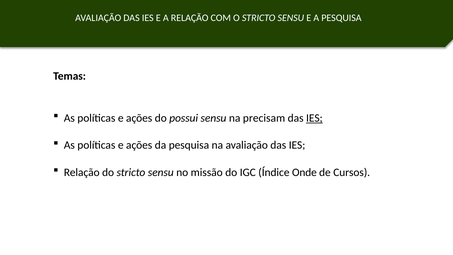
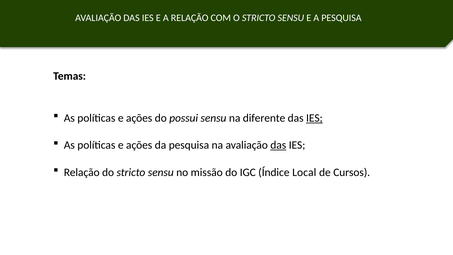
precisam: precisam -> diferente
das at (278, 145) underline: none -> present
Onde: Onde -> Local
